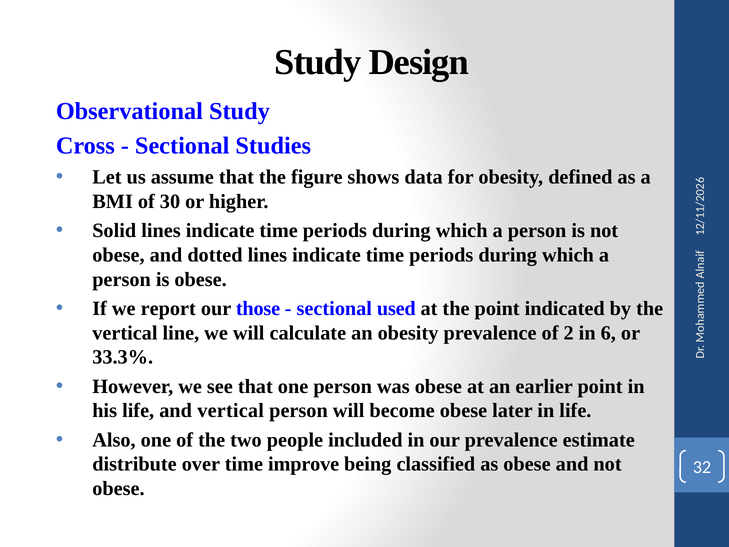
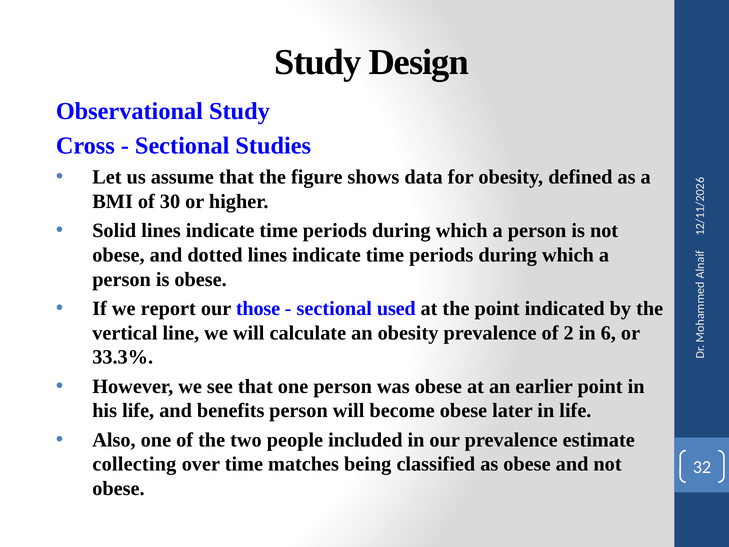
and vertical: vertical -> benefits
distribute: distribute -> collecting
improve: improve -> matches
